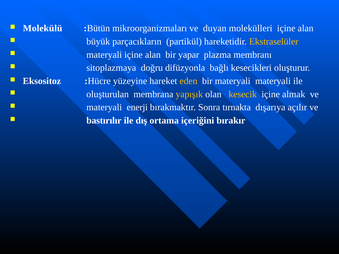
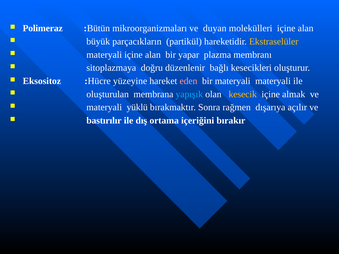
Molekülü: Molekülü -> Polimeraz
difüzyonla: difüzyonla -> düzenlenir
eden colour: yellow -> pink
yapışık colour: yellow -> light blue
enerji: enerji -> yüklü
tırnakta: tırnakta -> rağmen
